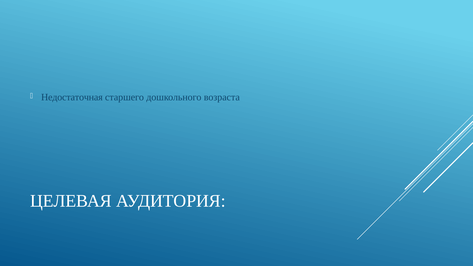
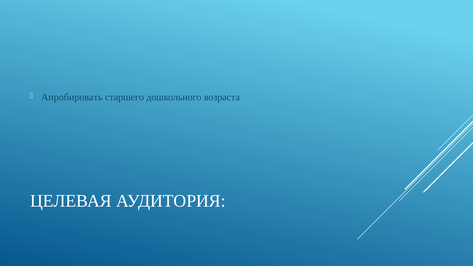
Недостаточная: Недостаточная -> Апробировать
